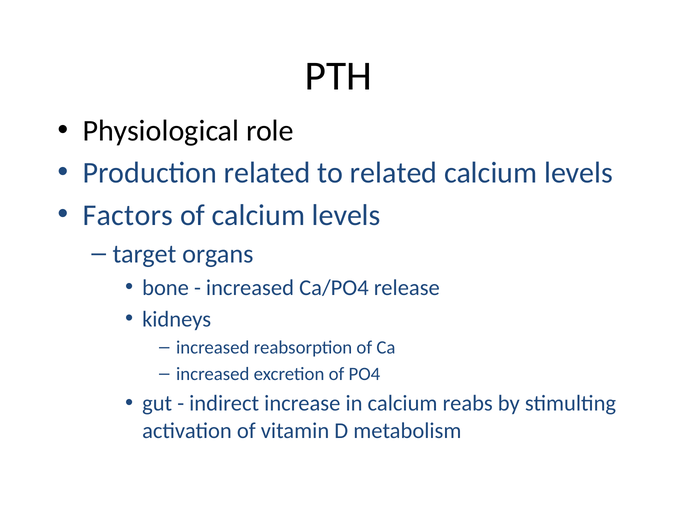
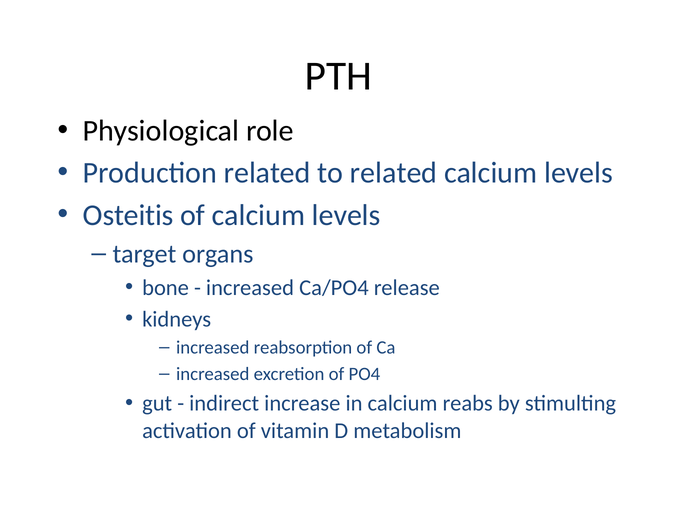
Factors: Factors -> Osteitis
